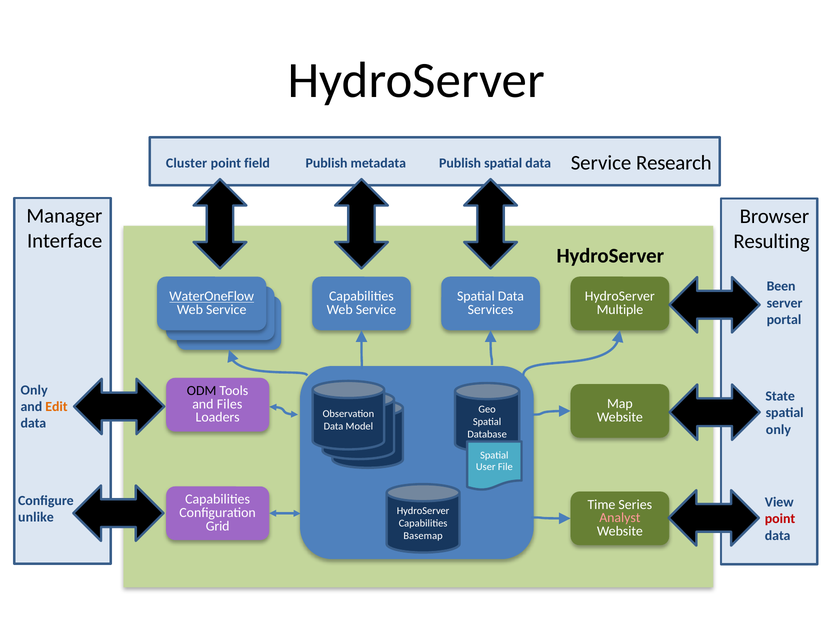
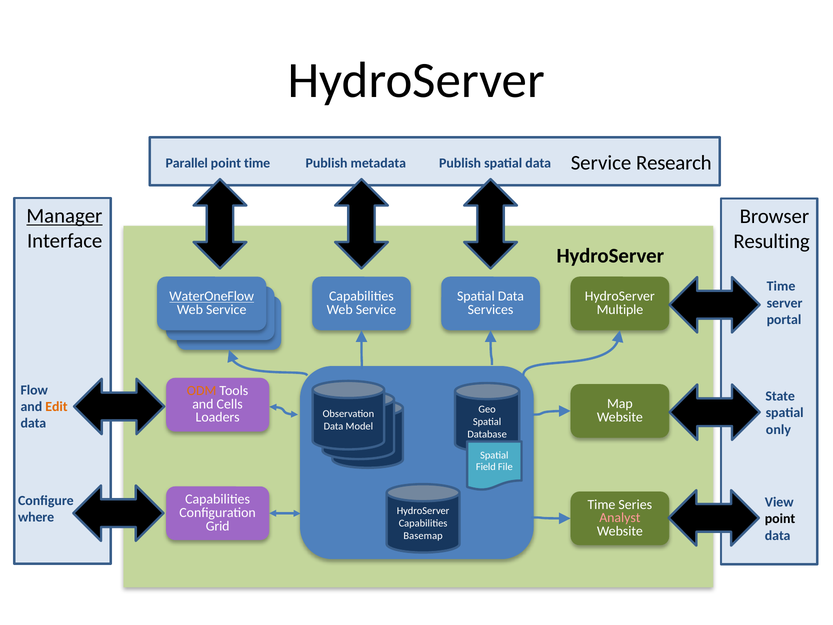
Cluster: Cluster -> Parallel
point field: field -> time
Manager underline: none -> present
Been at (781, 286): Been -> Time
Only at (34, 390): Only -> Flow
ODM colour: black -> orange
Files: Files -> Cells
User: User -> Field
unlike: unlike -> where
point at (780, 519) colour: red -> black
